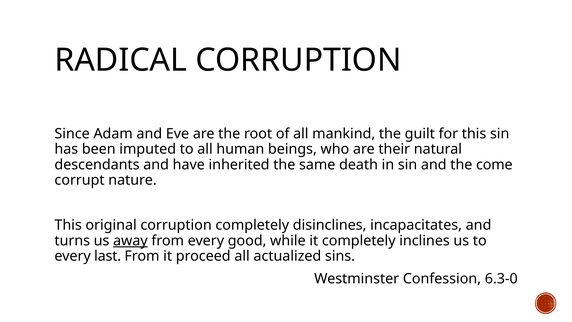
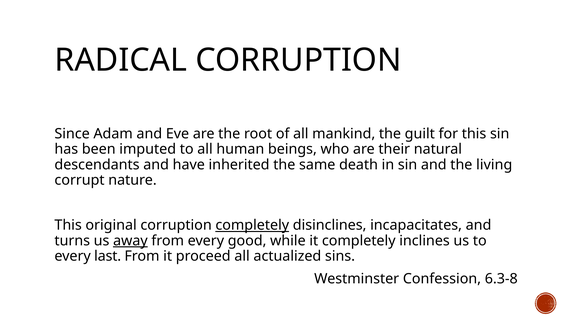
come: come -> living
completely at (252, 225) underline: none -> present
6.3-0: 6.3-0 -> 6.3-8
